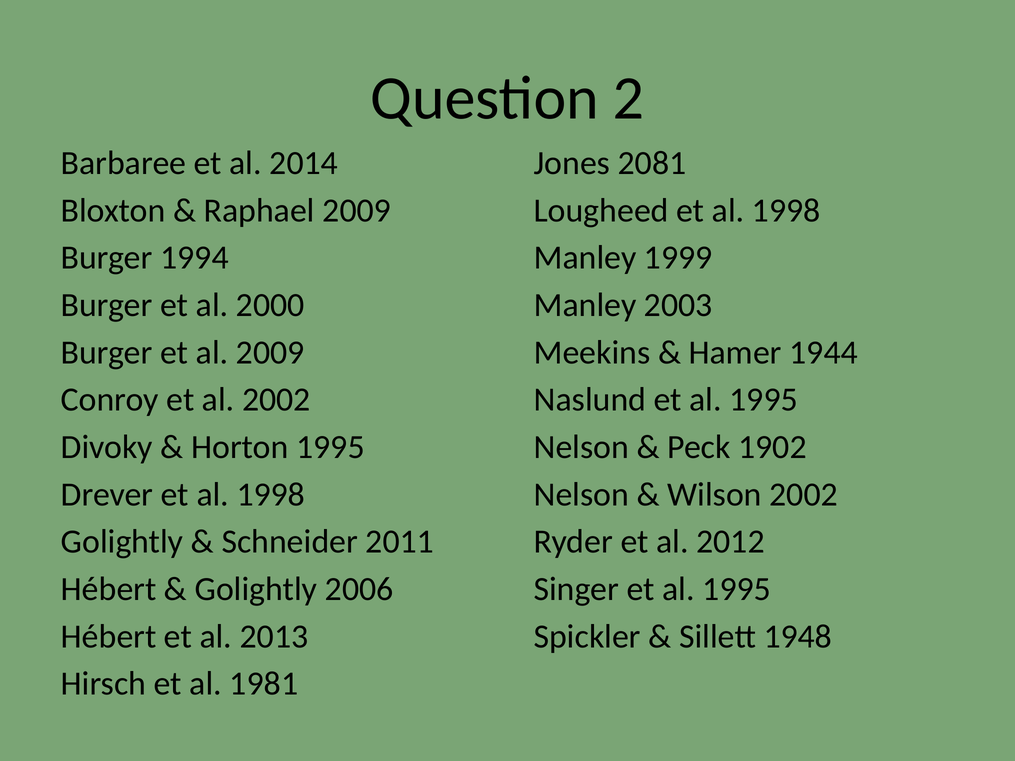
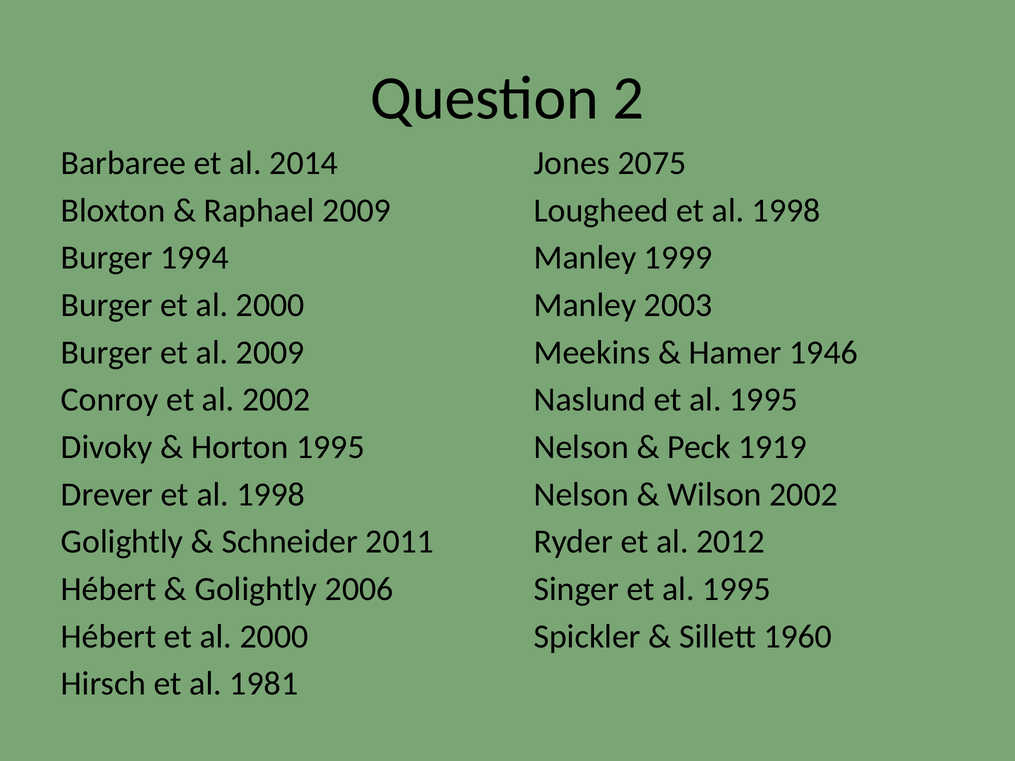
2081: 2081 -> 2075
1944: 1944 -> 1946
1902: 1902 -> 1919
Hébert et al 2013: 2013 -> 2000
1948: 1948 -> 1960
